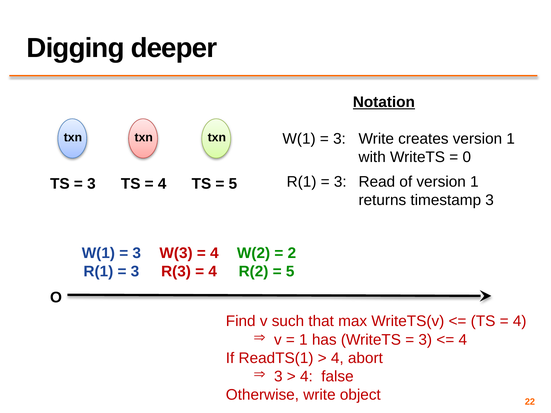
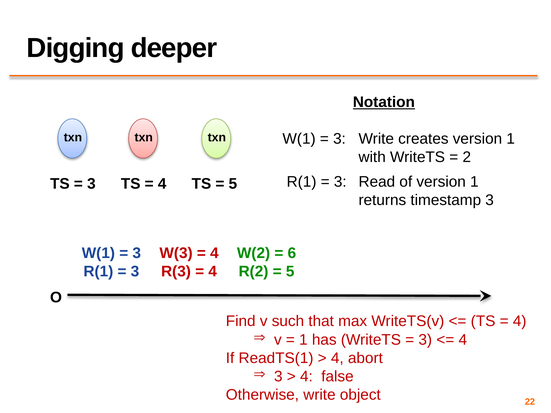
0: 0 -> 2
2: 2 -> 6
